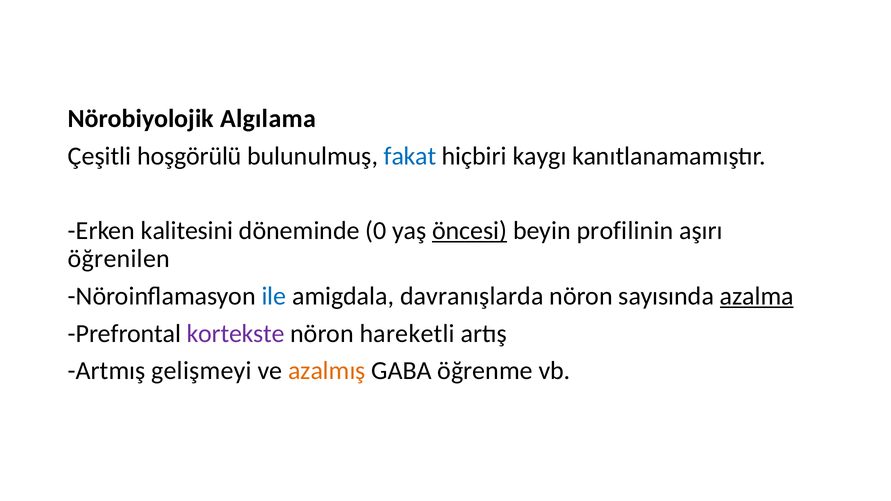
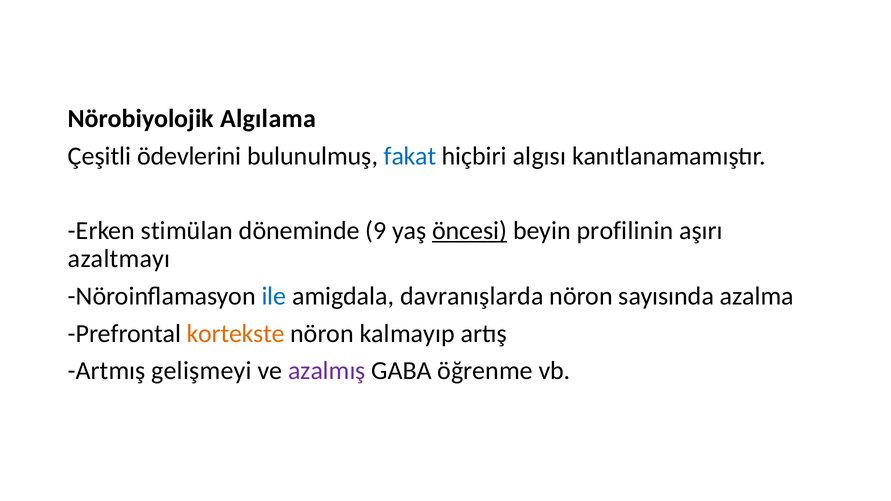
hoşgörülü: hoşgörülü -> ödevlerini
kaygı: kaygı -> algısı
kalitesini: kalitesini -> stimülan
0: 0 -> 9
öğrenilen: öğrenilen -> azaltmayı
azalma underline: present -> none
kortekste colour: purple -> orange
hareketli: hareketli -> kalmayıp
azalmış colour: orange -> purple
